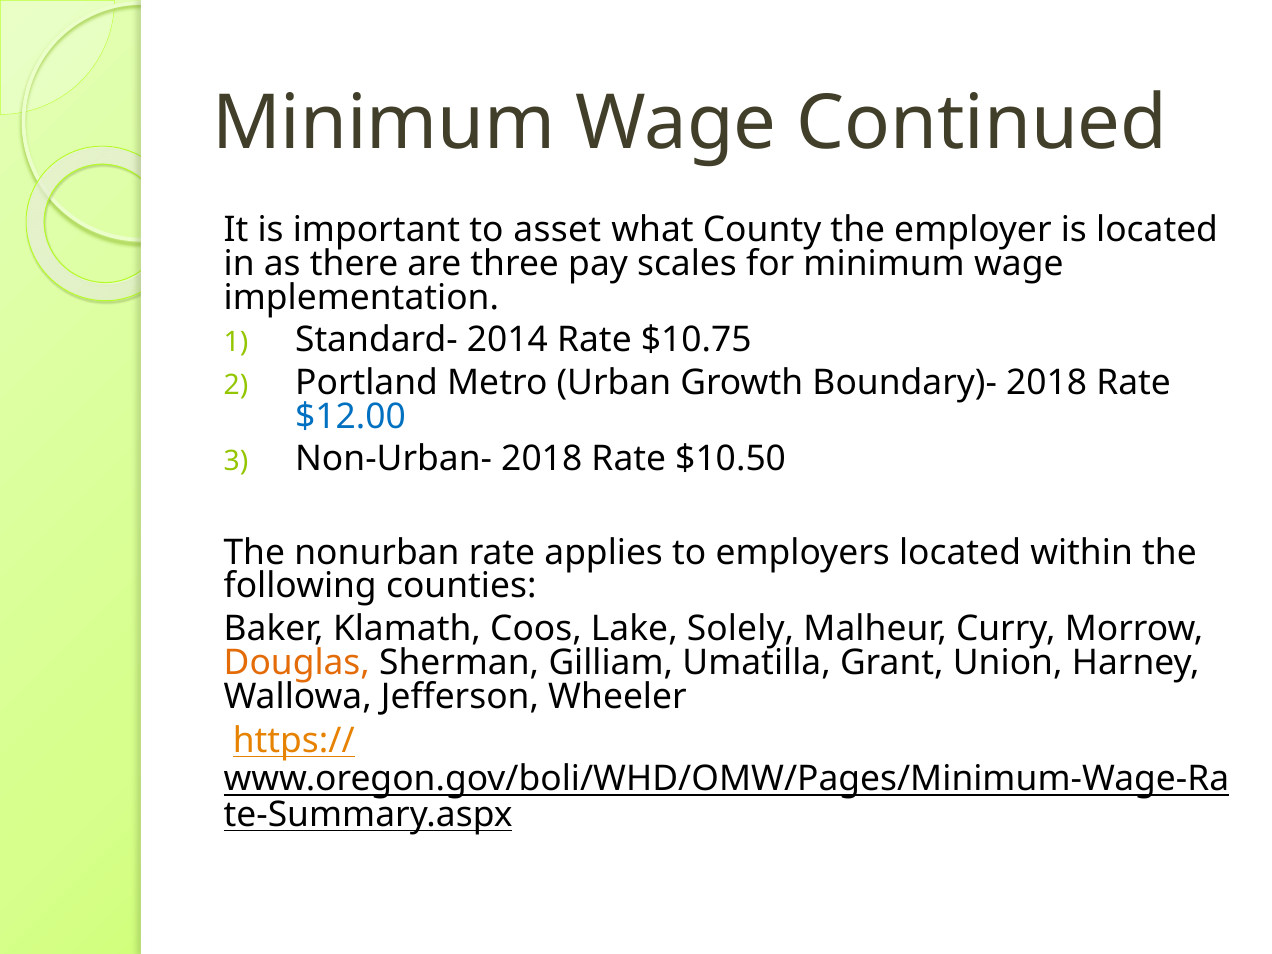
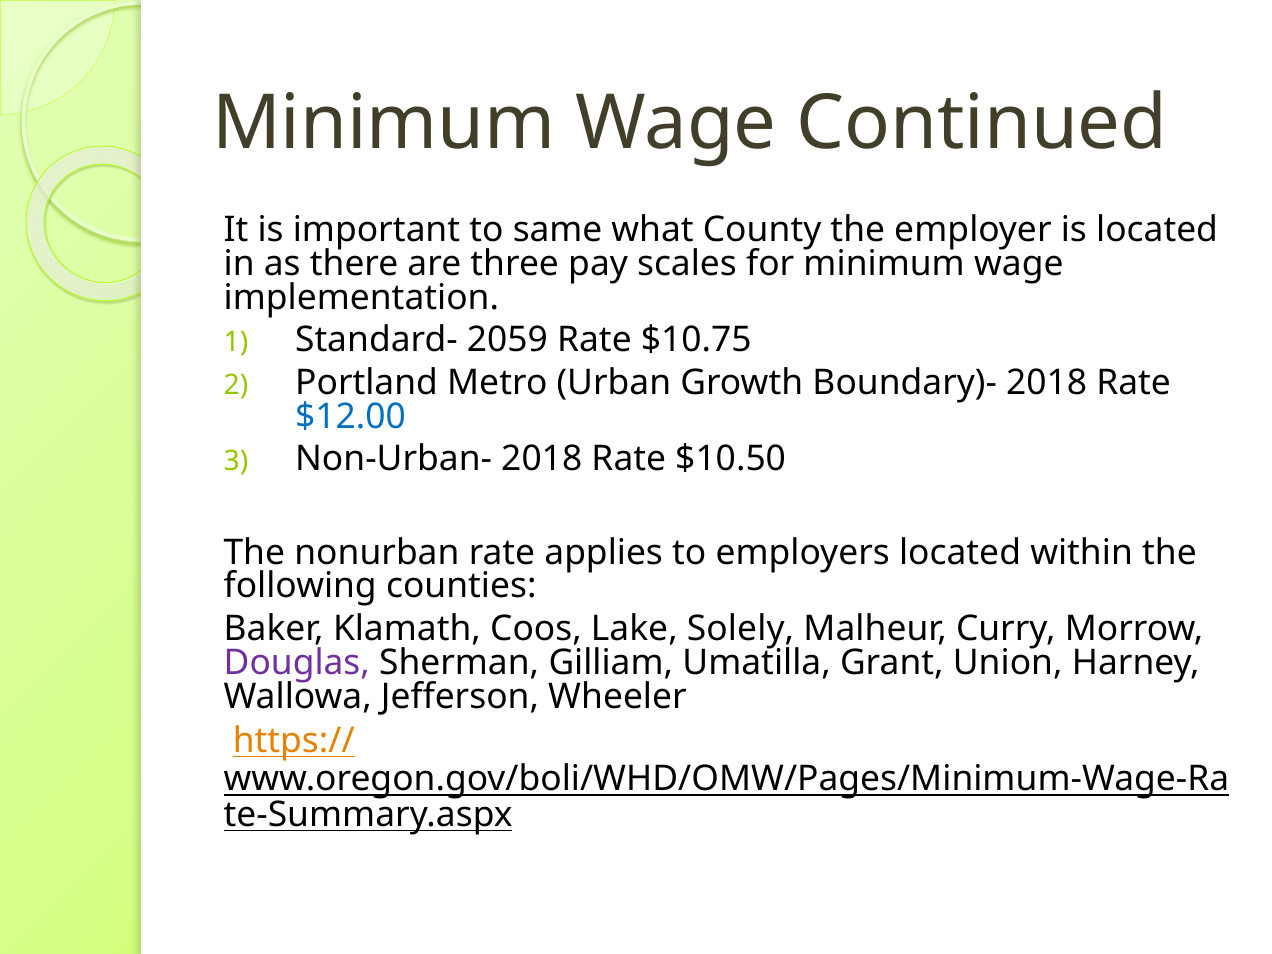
asset: asset -> same
2014: 2014 -> 2059
Douglas colour: orange -> purple
